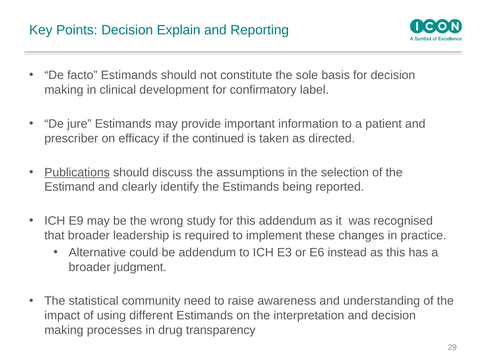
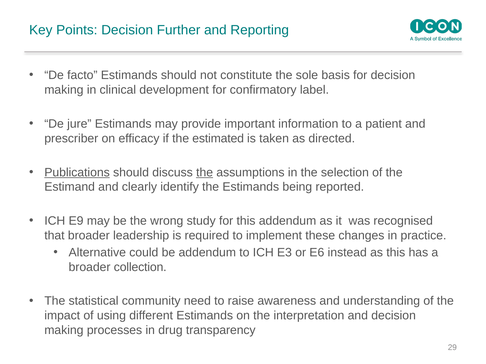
Explain: Explain -> Further
continued: continued -> estimated
the at (205, 173) underline: none -> present
judgment: judgment -> collection
